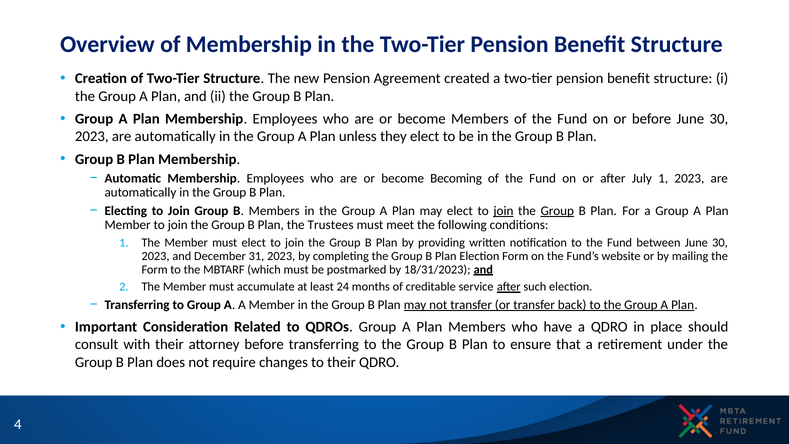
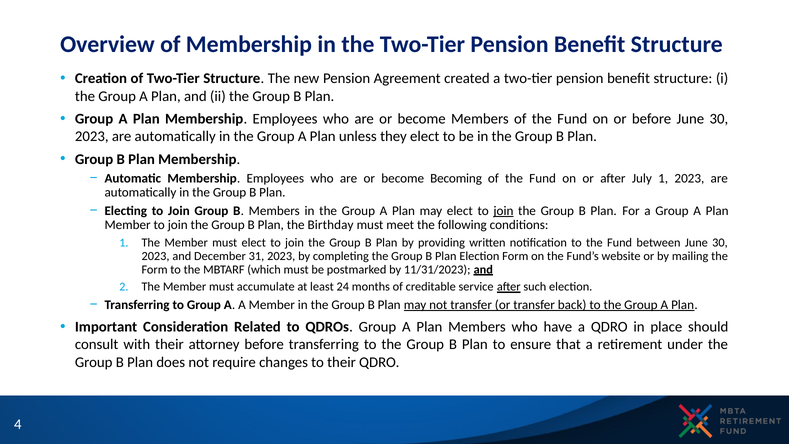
Group at (557, 211) underline: present -> none
Trustees: Trustees -> Birthday
18/31/2023: 18/31/2023 -> 11/31/2023
